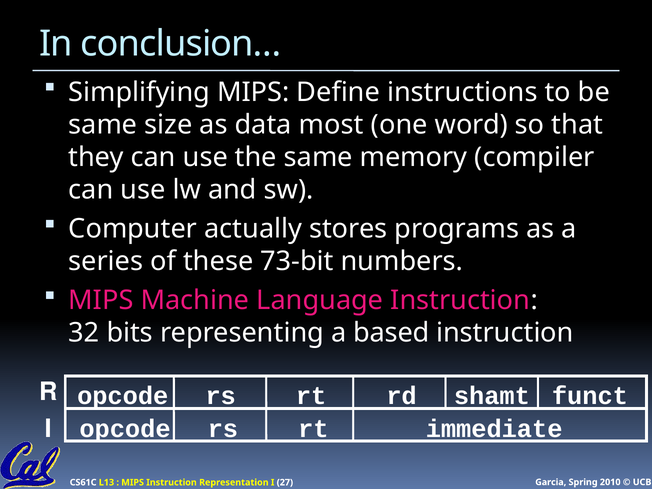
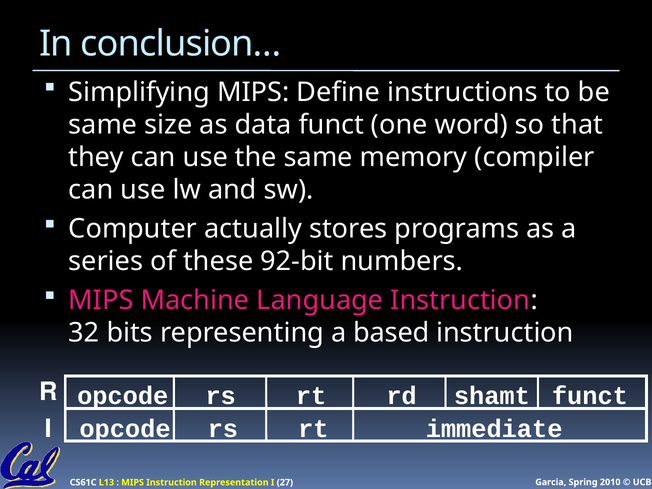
data most: most -> funct
73-bit: 73-bit -> 92-bit
